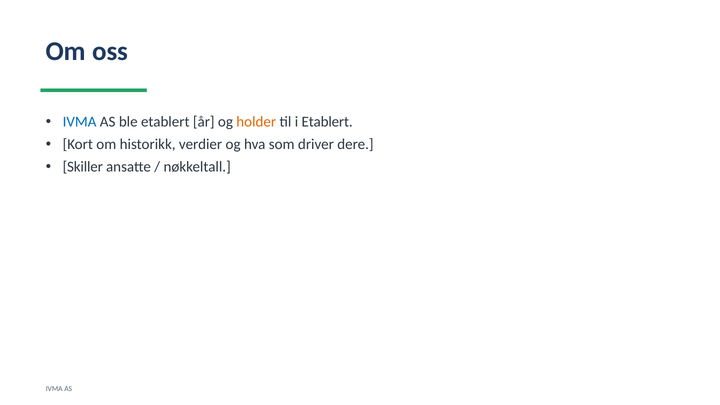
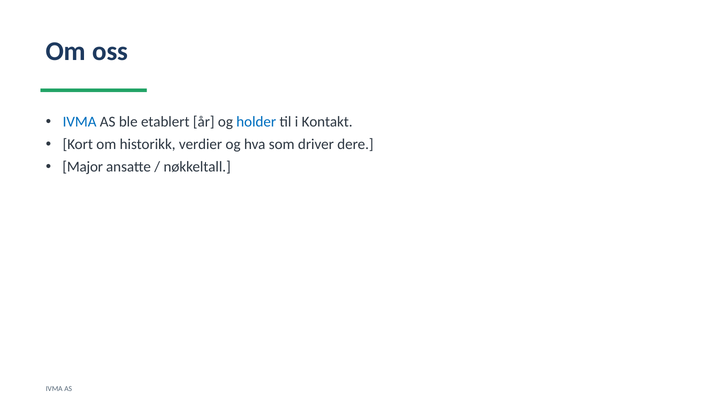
holder colour: orange -> blue
i Etablert: Etablert -> Kontakt
Skiller: Skiller -> Major
